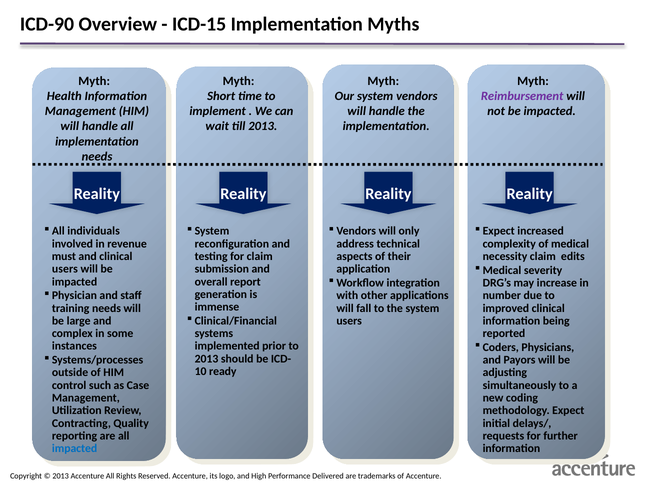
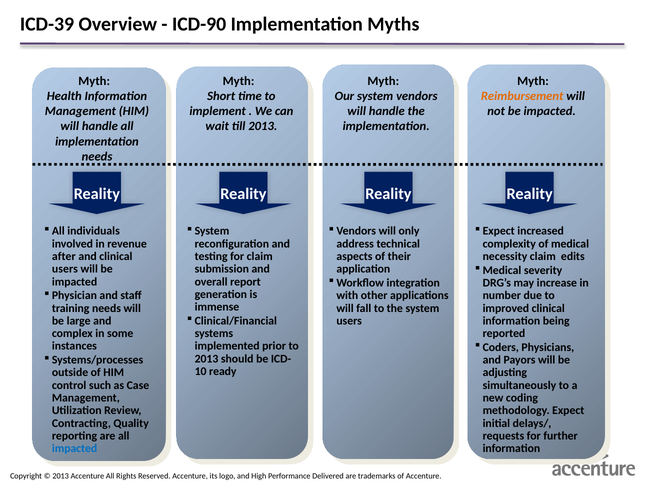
ICD-90: ICD-90 -> ICD-39
ICD-15: ICD-15 -> ICD-90
Reimbursement colour: purple -> orange
must: must -> after
